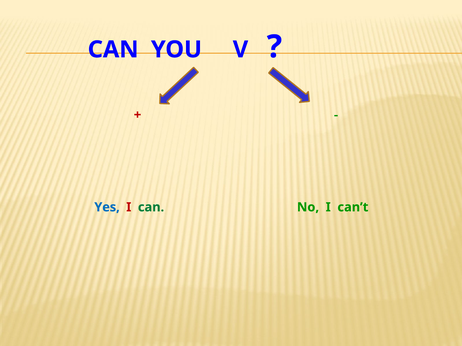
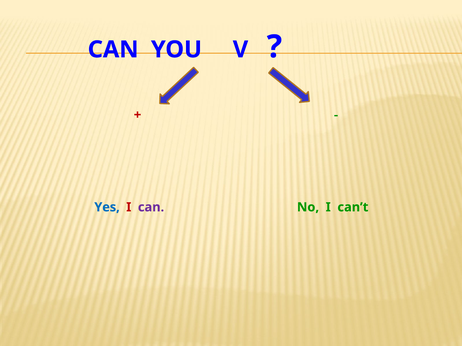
can at (151, 207) colour: green -> purple
